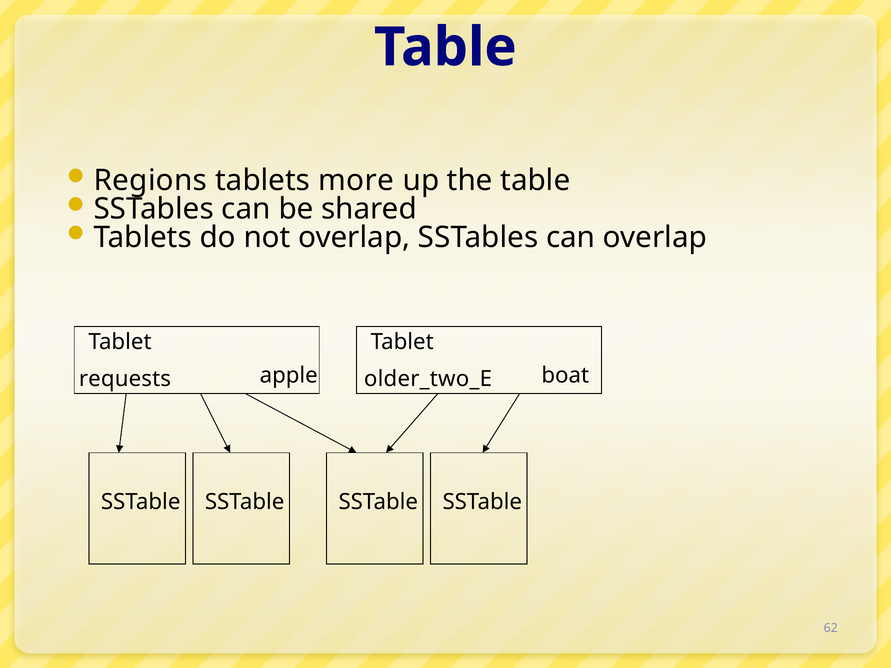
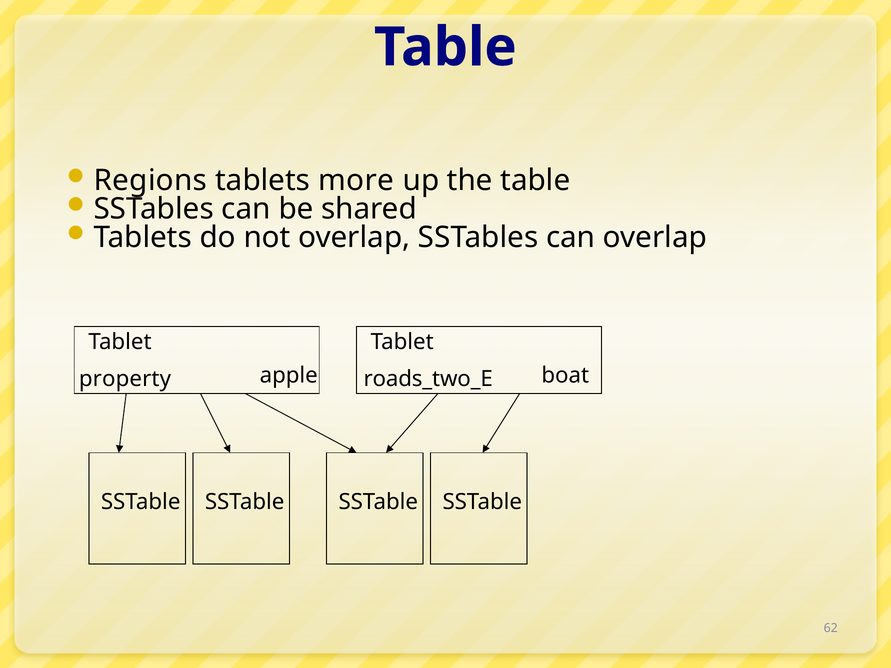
requests: requests -> property
older_two_E: older_two_E -> roads_two_E
